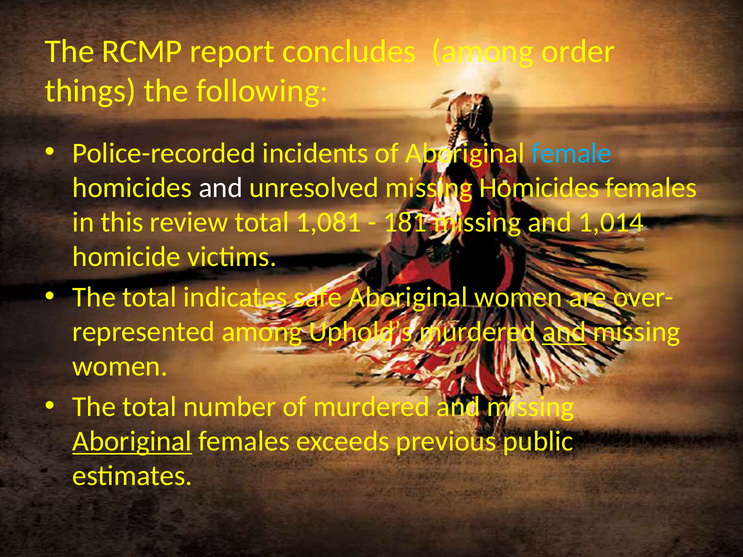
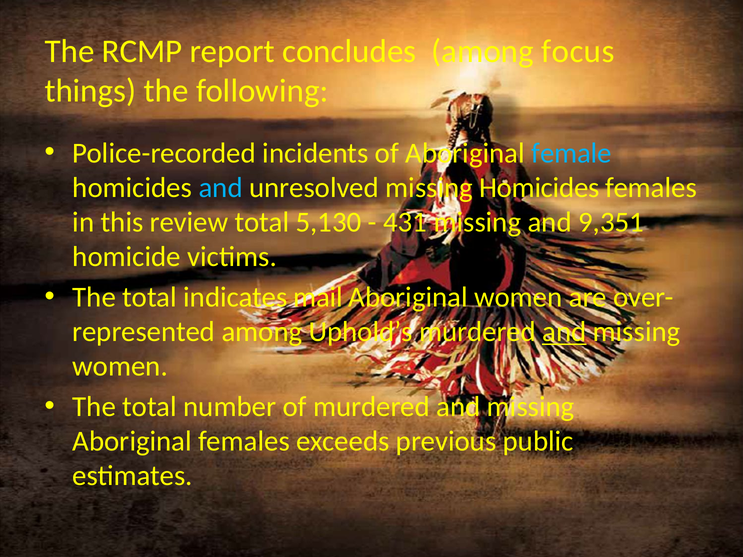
order: order -> focus
and at (221, 188) colour: white -> light blue
1,081: 1,081 -> 5,130
181: 181 -> 431
1,014: 1,014 -> 9,351
safe: safe -> mail
Aboriginal at (132, 441) underline: present -> none
